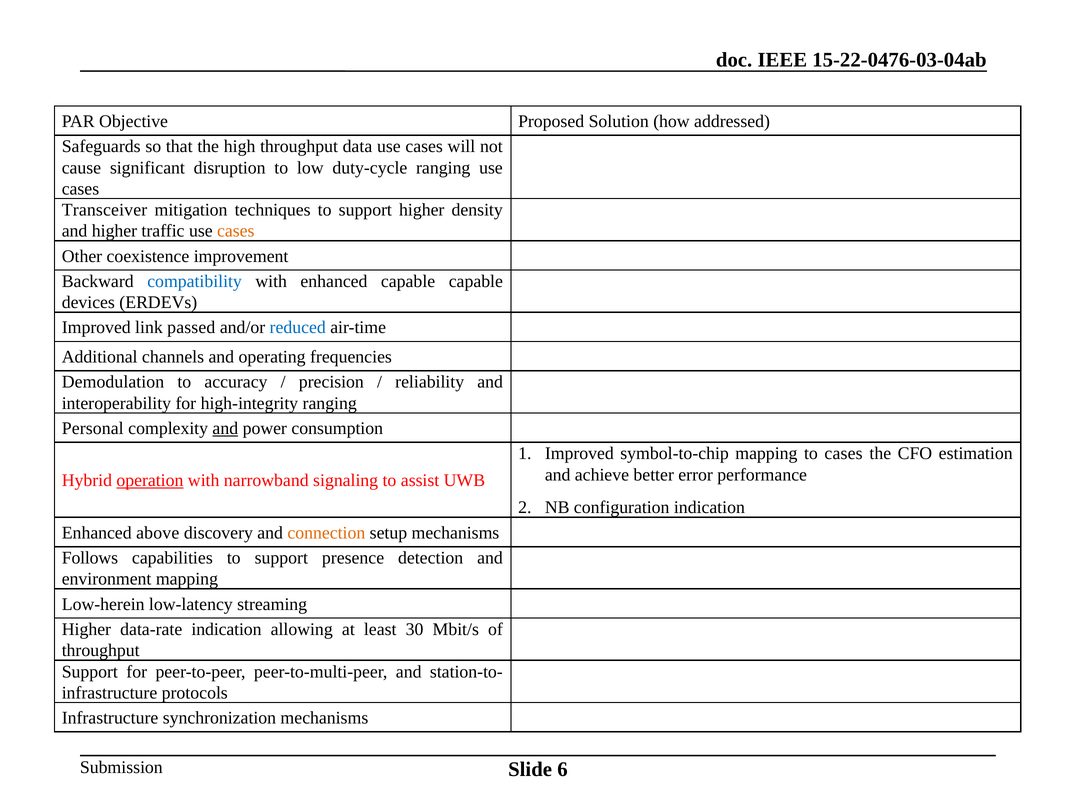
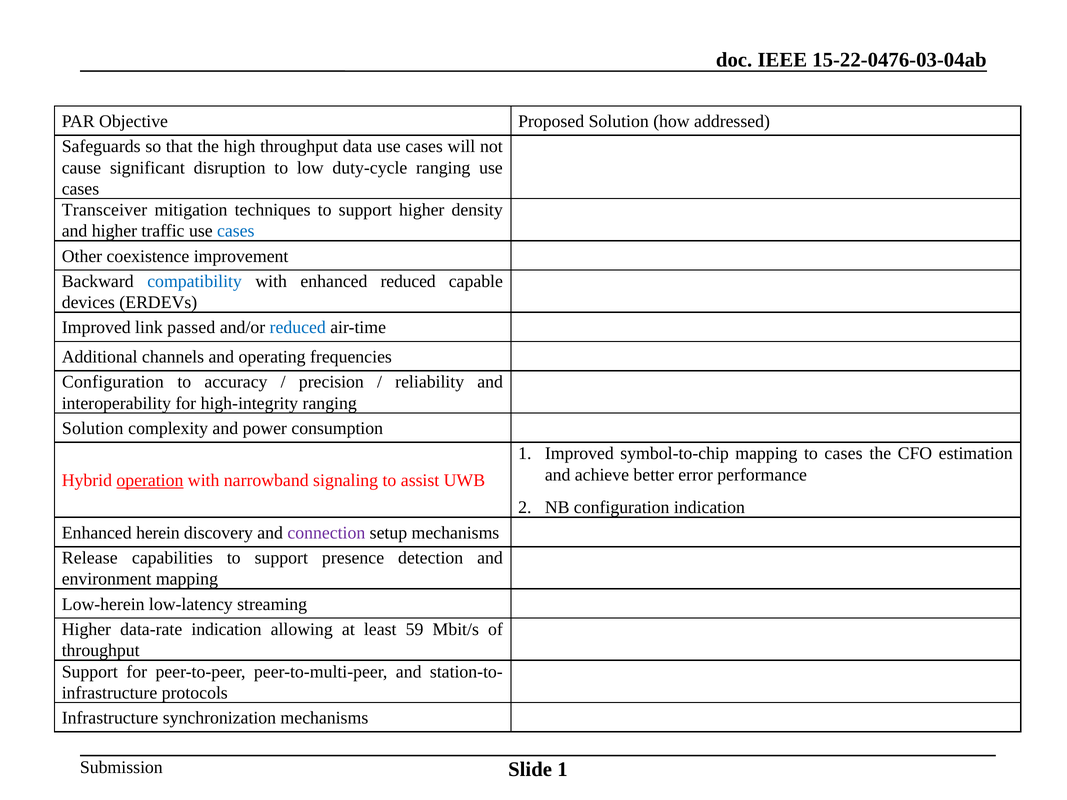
cases at (236, 231) colour: orange -> blue
enhanced capable: capable -> reduced
Demodulation at (113, 382): Demodulation -> Configuration
Personal at (93, 428): Personal -> Solution
and at (225, 428) underline: present -> none
above: above -> herein
connection colour: orange -> purple
Follows: Follows -> Release
30: 30 -> 59
Slide 6: 6 -> 1
